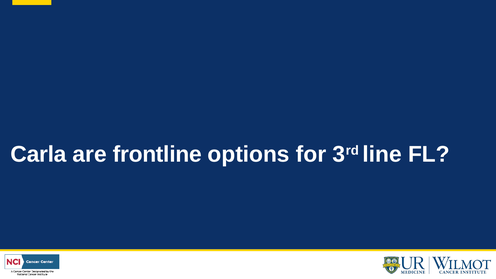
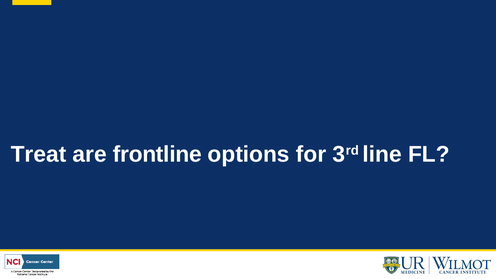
Carla: Carla -> Treat
